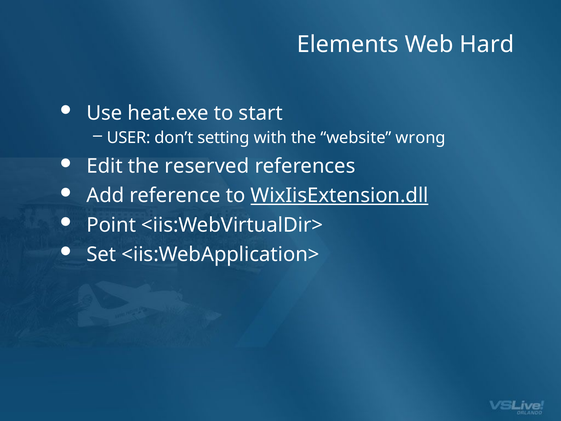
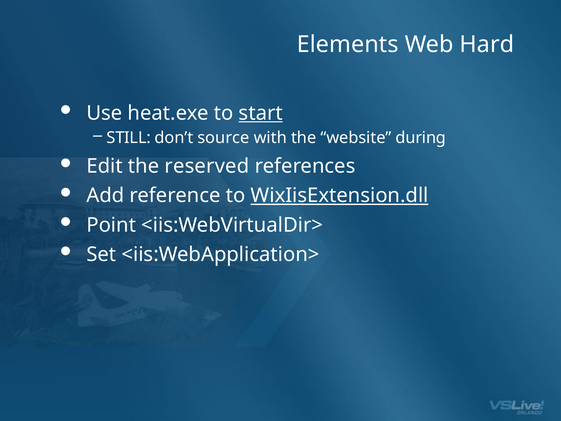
start underline: none -> present
USER: USER -> STILL
setting: setting -> source
wrong: wrong -> during
